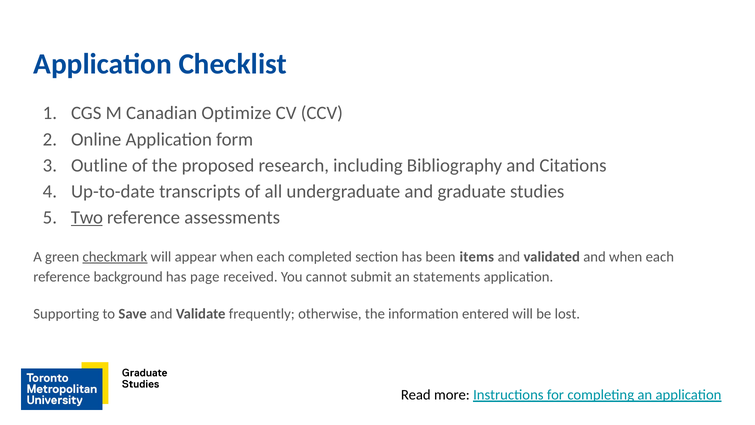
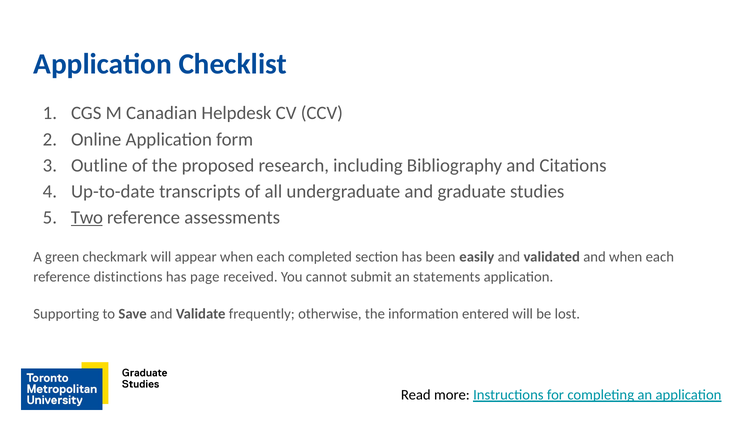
Optimize: Optimize -> Helpdesk
checkmark underline: present -> none
items: items -> easily
background: background -> distinctions
